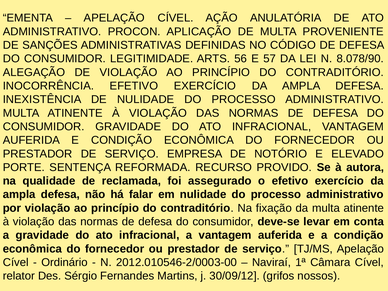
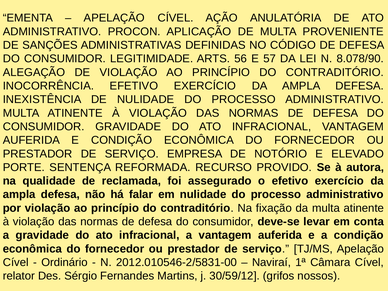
2012.010546-2/0003-00: 2012.010546-2/0003-00 -> 2012.010546-2/5831-00
30/09/12: 30/09/12 -> 30/59/12
